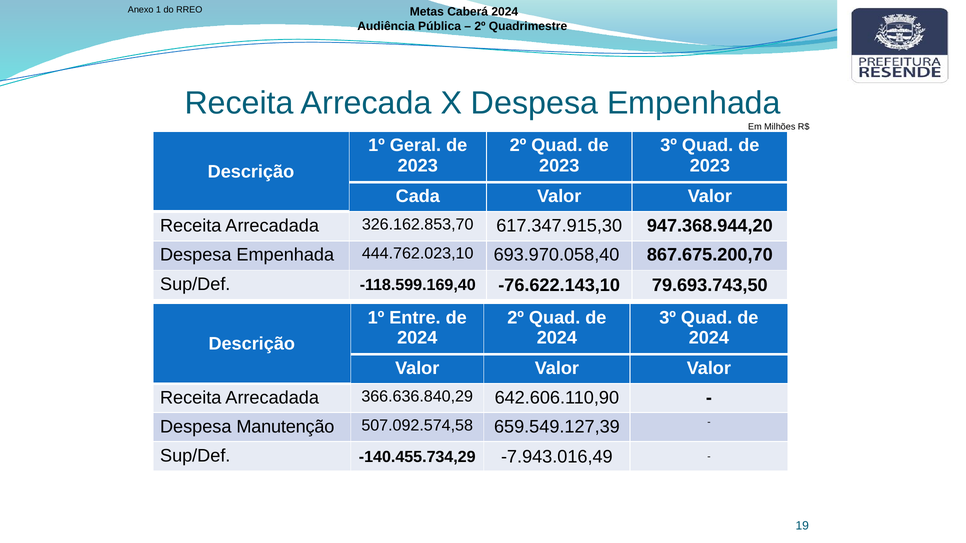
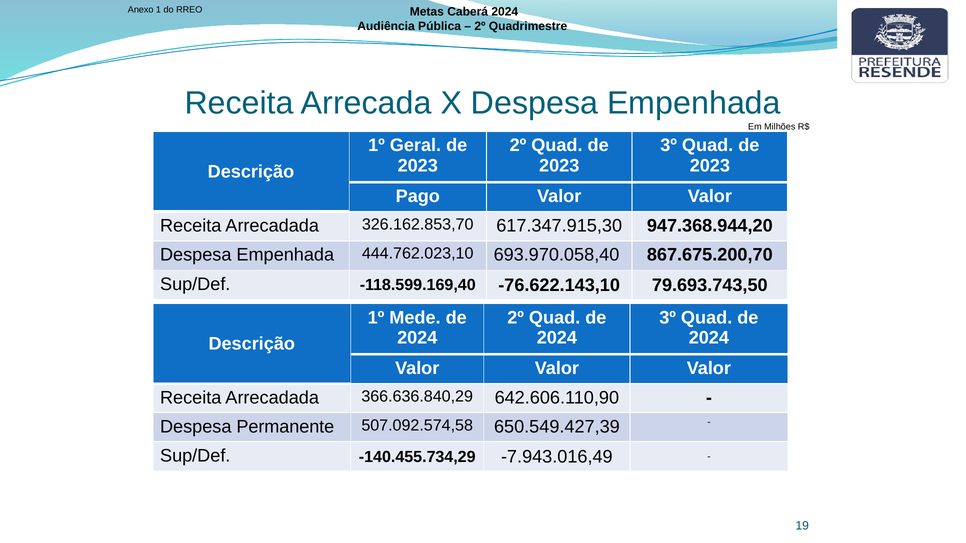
Cada: Cada -> Pago
Entre: Entre -> Mede
Manutenção: Manutenção -> Permanente
659.549.127,39: 659.549.127,39 -> 650.549.427,39
